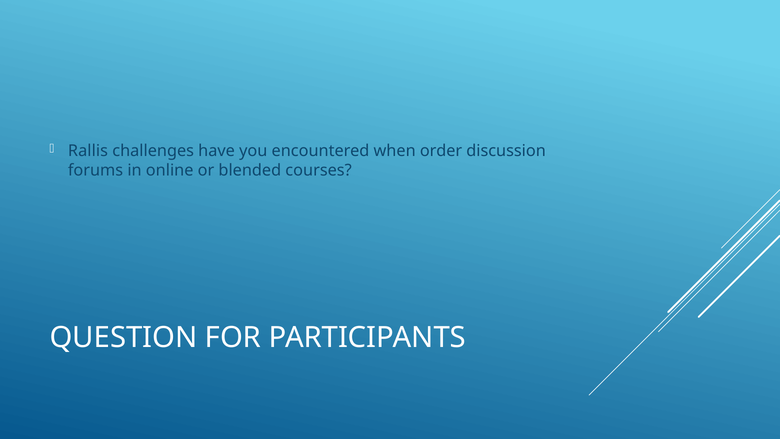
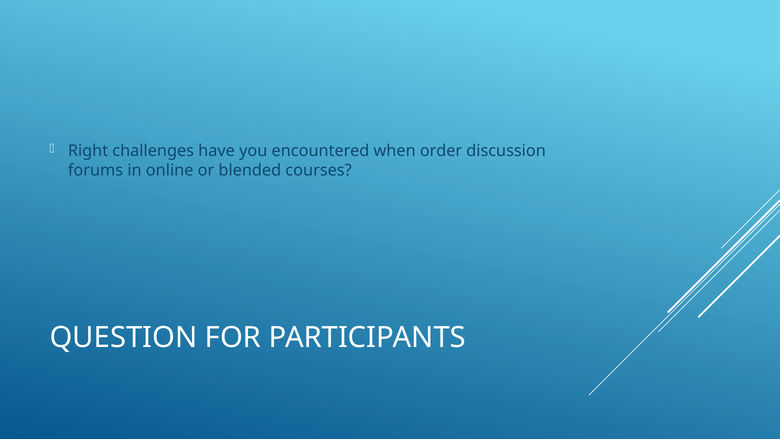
Rallis: Rallis -> Right
